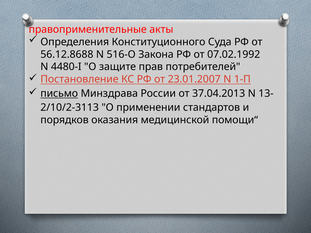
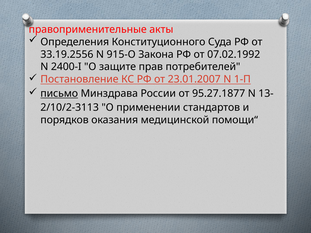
56.12.8688: 56.12.8688 -> 33.19.2556
516-О: 516-О -> 915-О
4480-I: 4480-I -> 2400-I
37.04.2013: 37.04.2013 -> 95.27.1877
